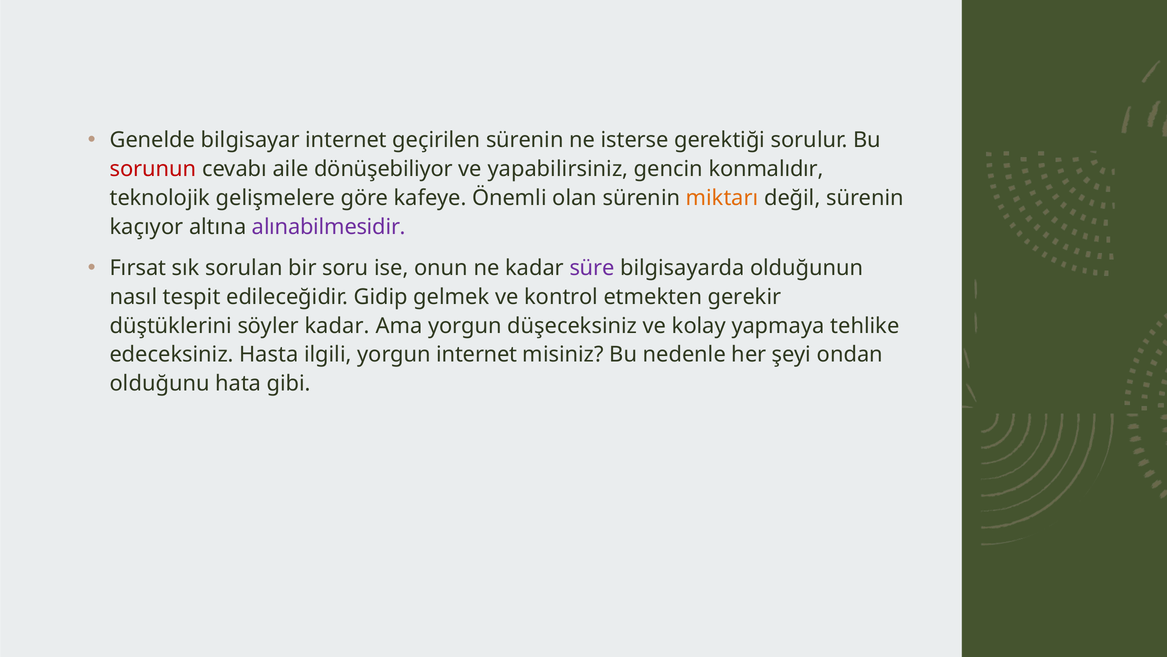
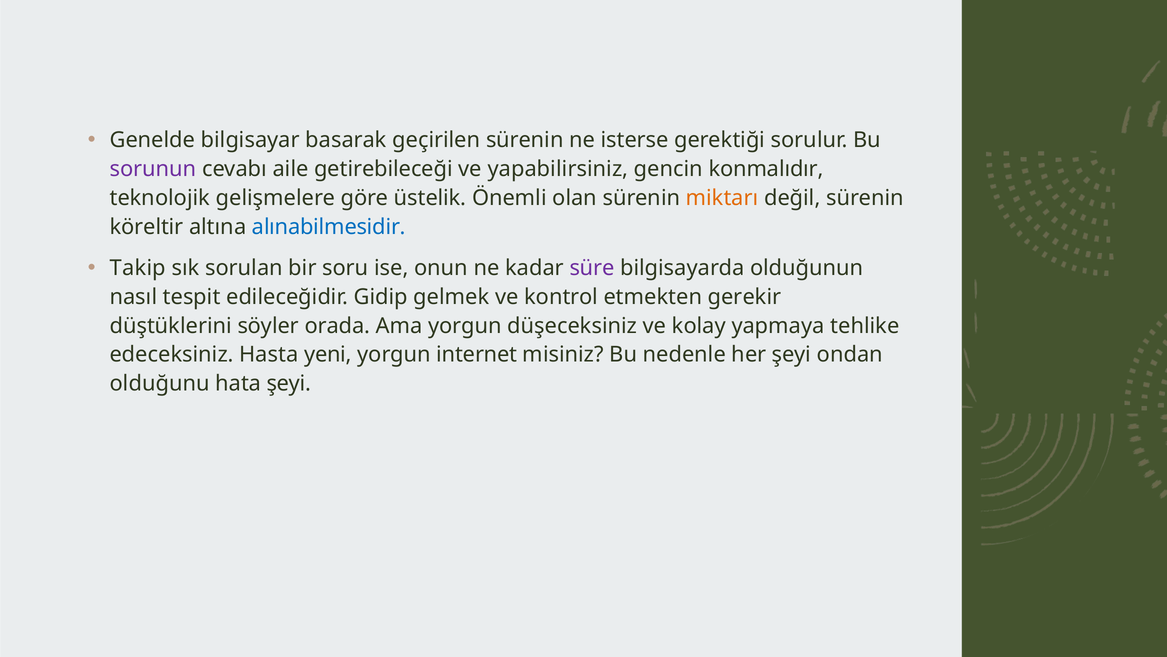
bilgisayar internet: internet -> basarak
sorunun colour: red -> purple
dönüşebiliyor: dönüşebiliyor -> getirebileceği
kafeye: kafeye -> üstelik
kaçıyor: kaçıyor -> köreltir
alınabilmesidir colour: purple -> blue
Fırsat: Fırsat -> Takip
söyler kadar: kadar -> orada
ilgili: ilgili -> yeni
hata gibi: gibi -> şeyi
